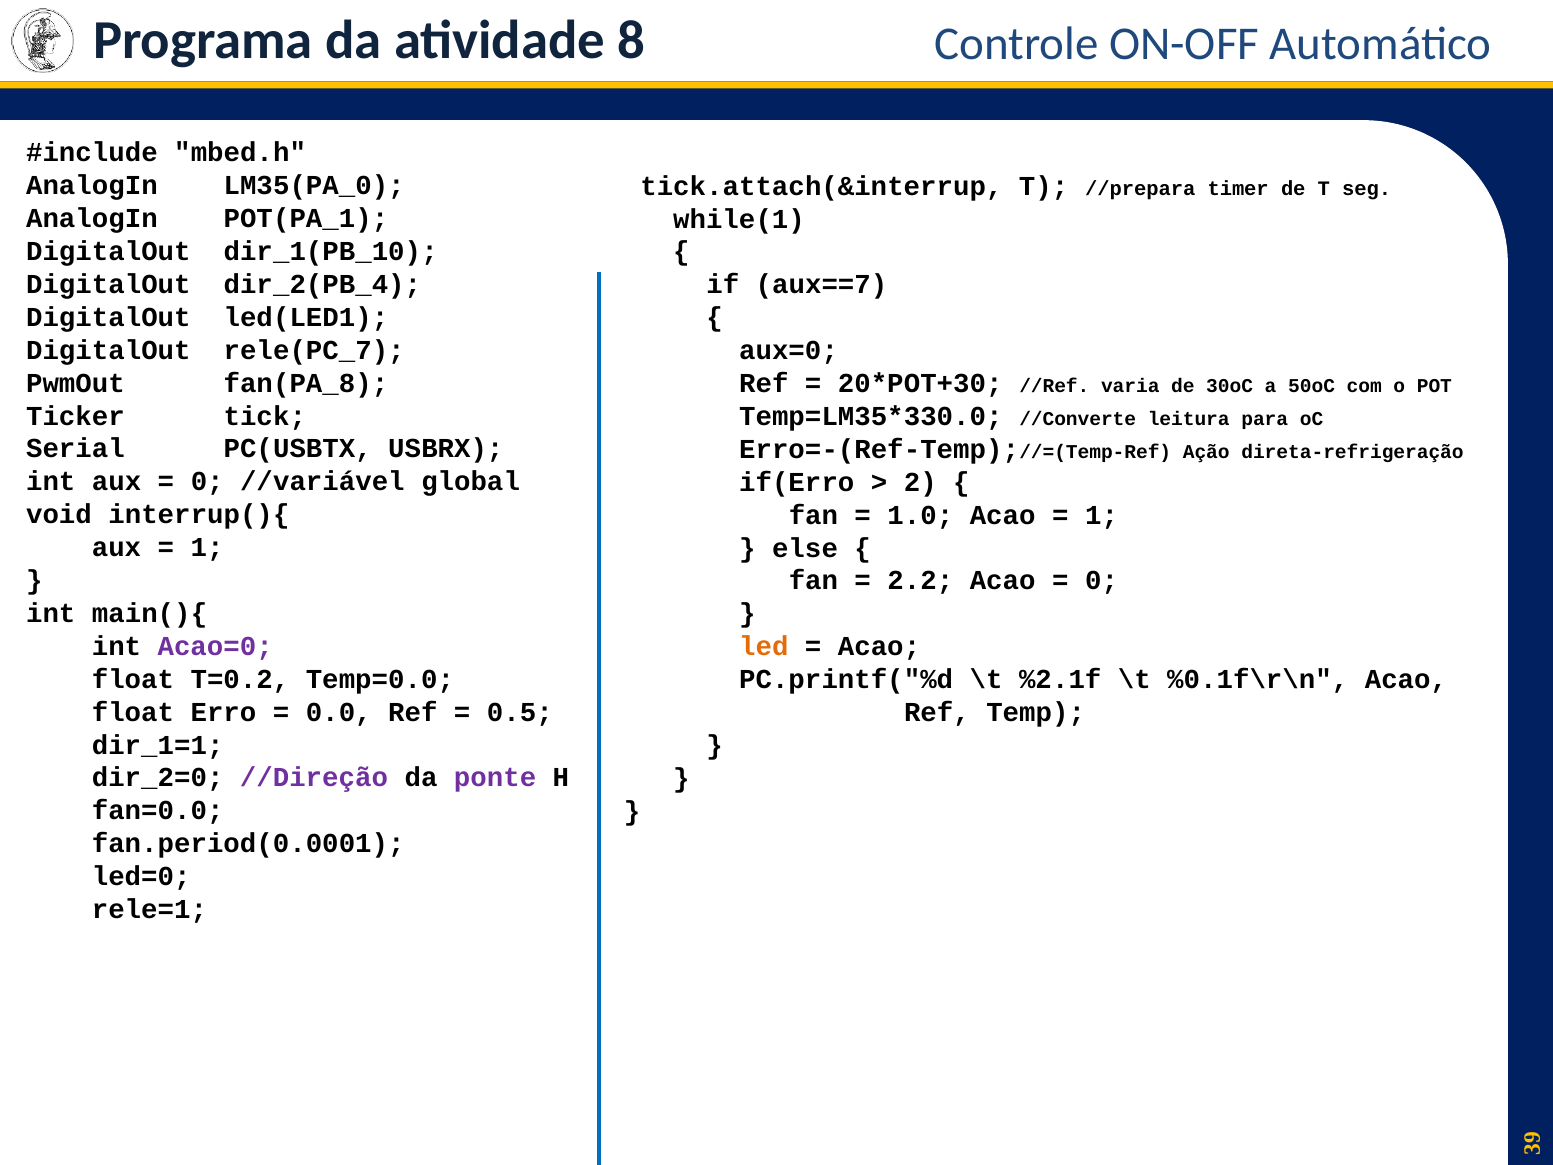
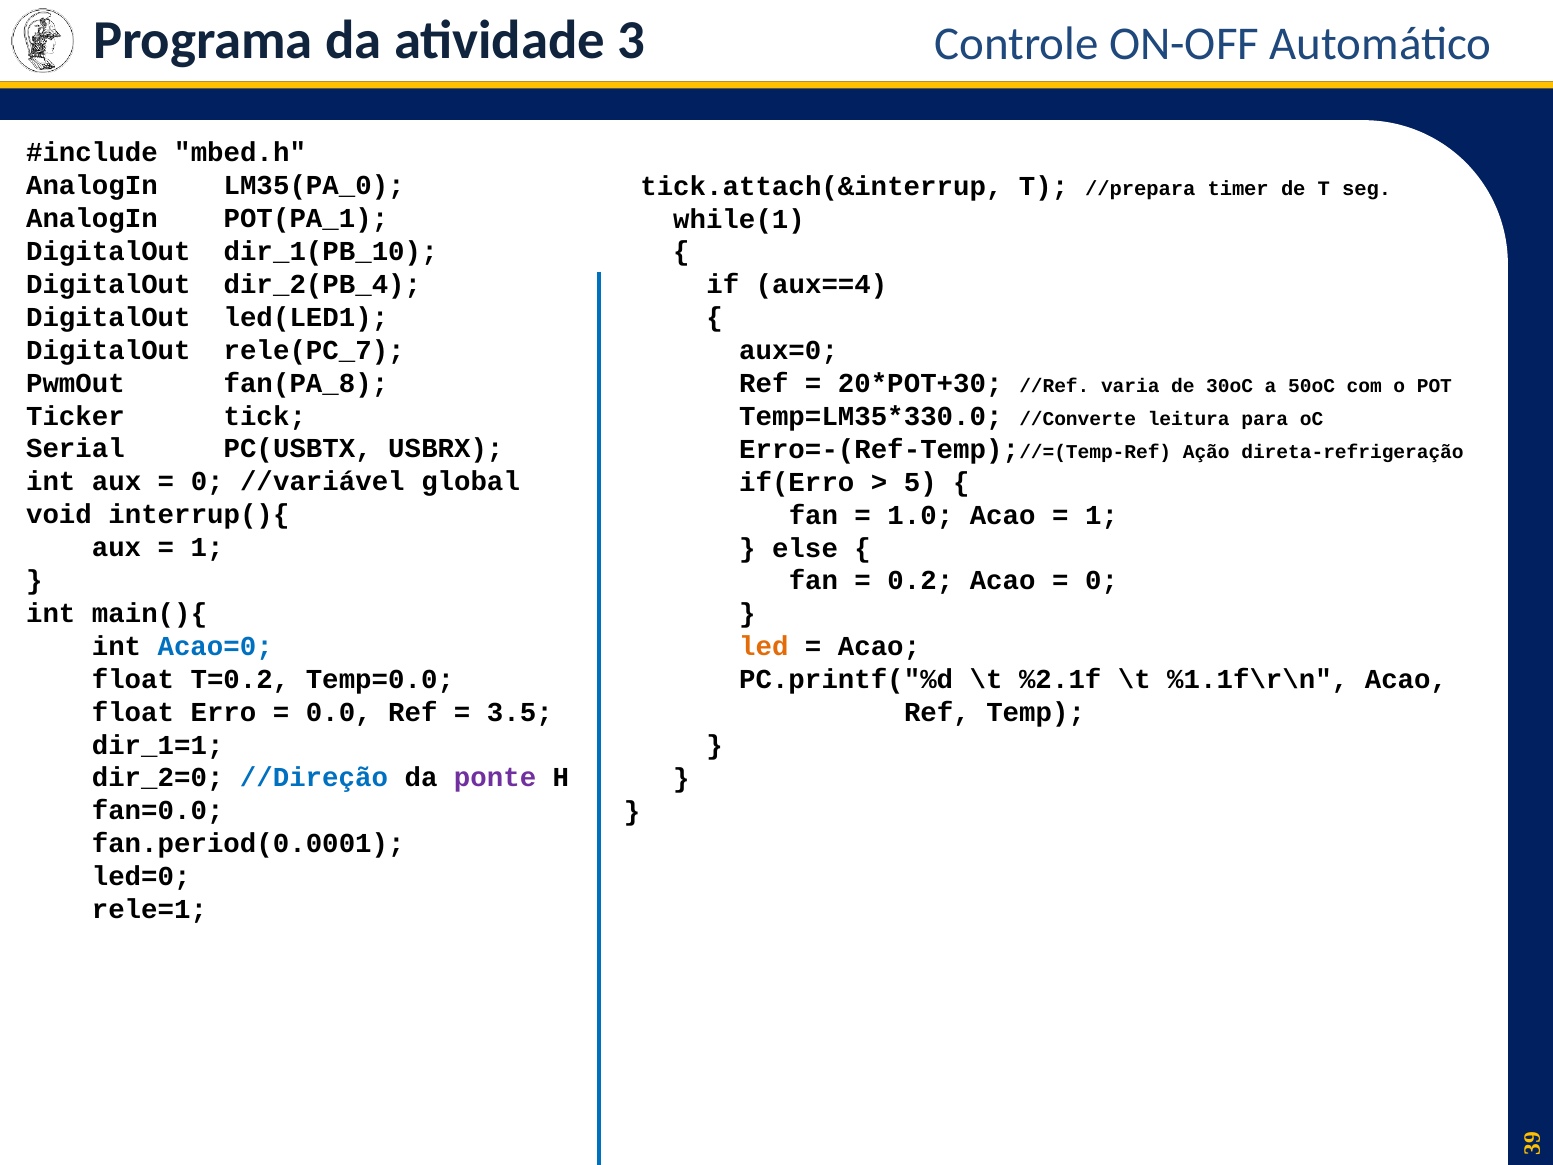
atividade 8: 8 -> 3
aux==7: aux==7 -> aux==4
2: 2 -> 5
2.2: 2.2 -> 0.2
Acao=0 colour: purple -> blue
%0.1f\r\n: %0.1f\r\n -> %1.1f\r\n
0.5: 0.5 -> 3.5
//Direção colour: purple -> blue
